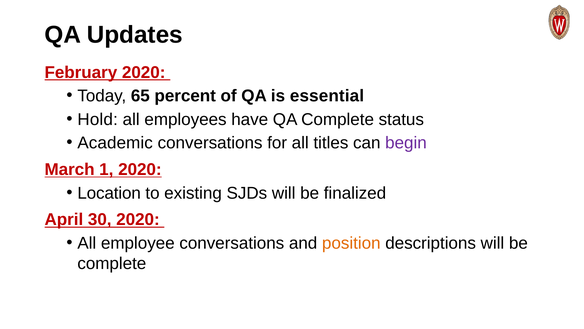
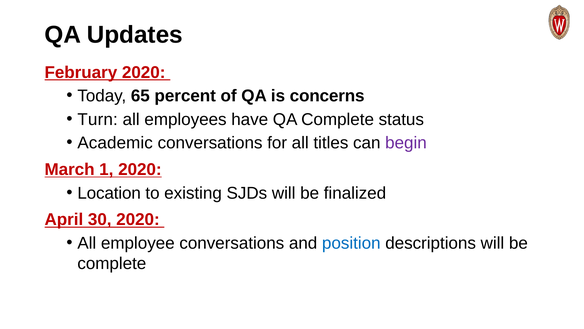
essential: essential -> concerns
Hold: Hold -> Turn
position colour: orange -> blue
